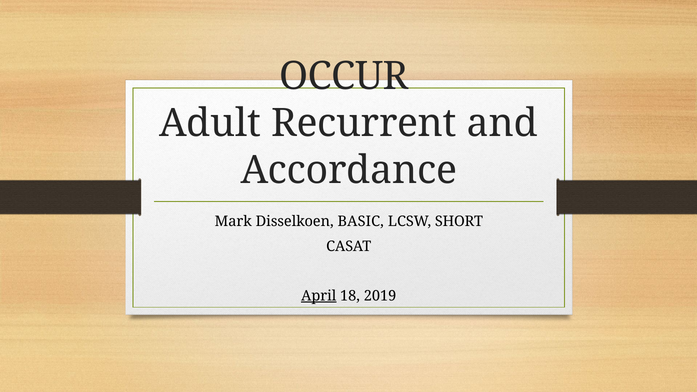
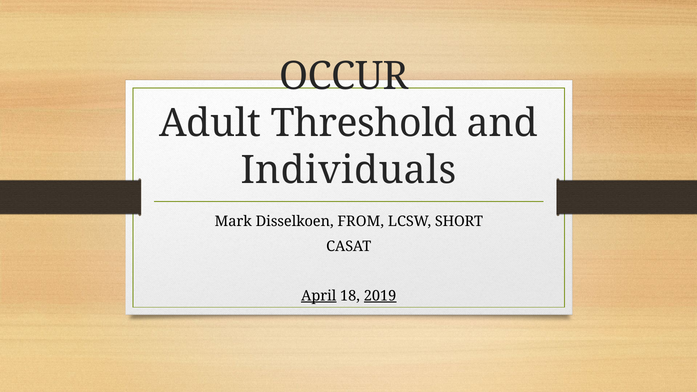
Recurrent: Recurrent -> Threshold
Accordance: Accordance -> Individuals
BASIC: BASIC -> FROM
2019 underline: none -> present
